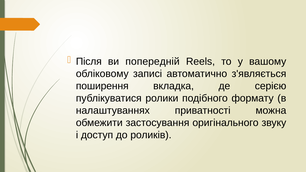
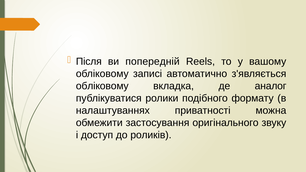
поширення at (102, 86): поширення -> обліковому
серією: серією -> аналог
